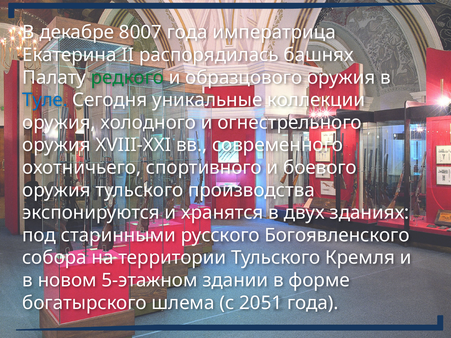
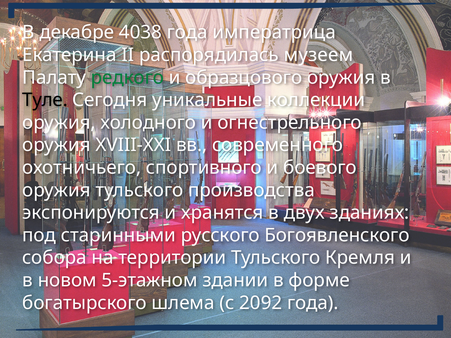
8007: 8007 -> 4038
башнях: башнях -> музеем
Туле colour: blue -> black
2051: 2051 -> 2092
